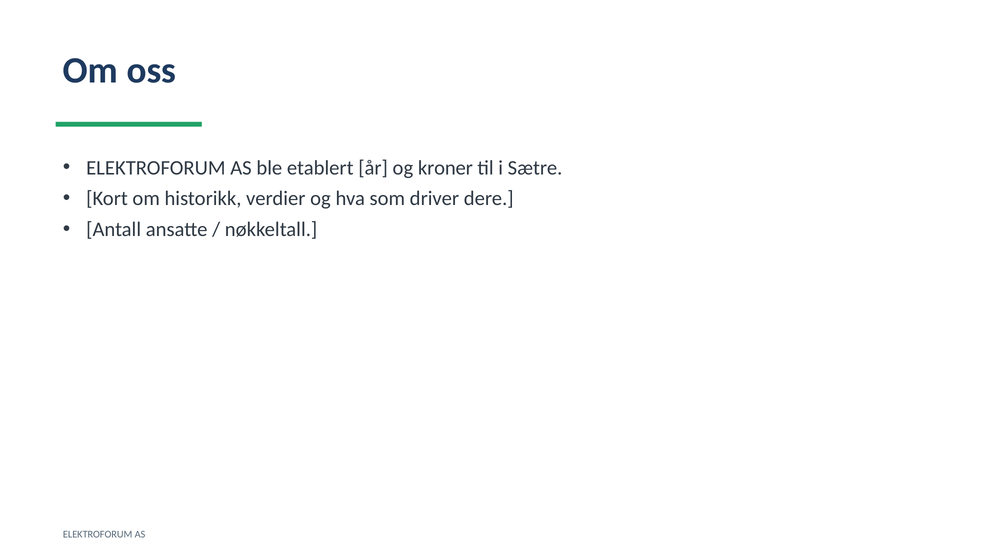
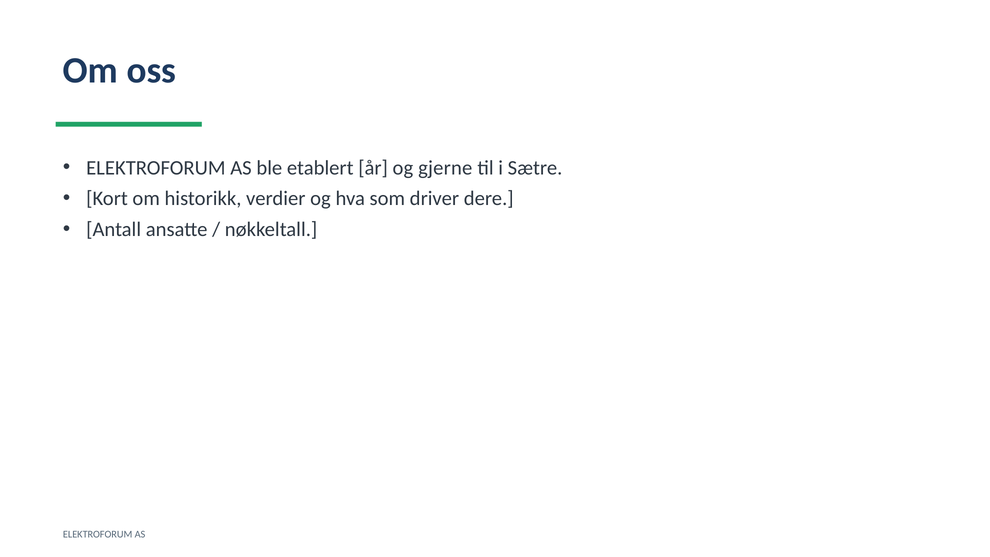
kroner: kroner -> gjerne
